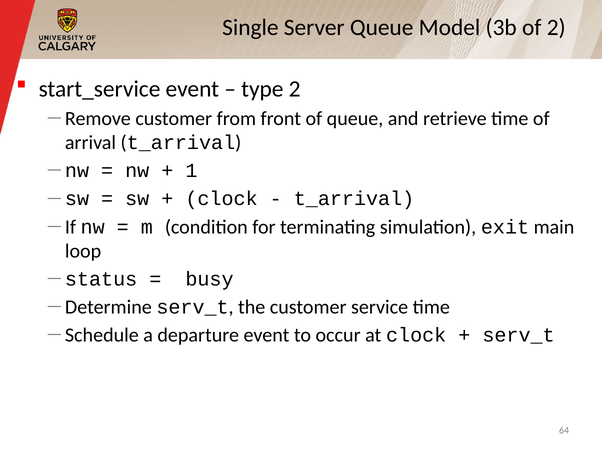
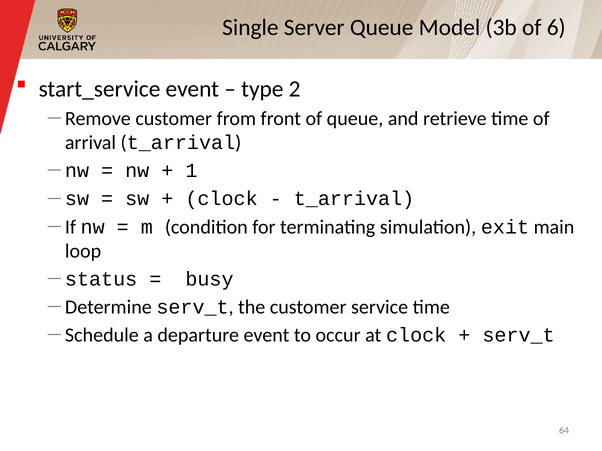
of 2: 2 -> 6
